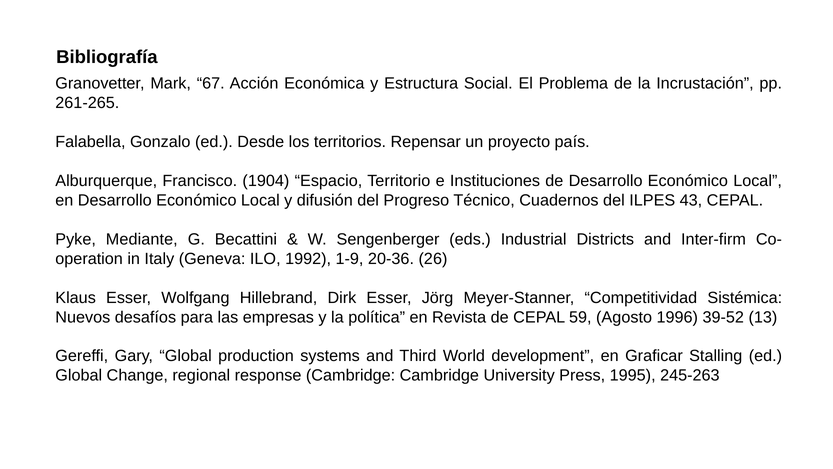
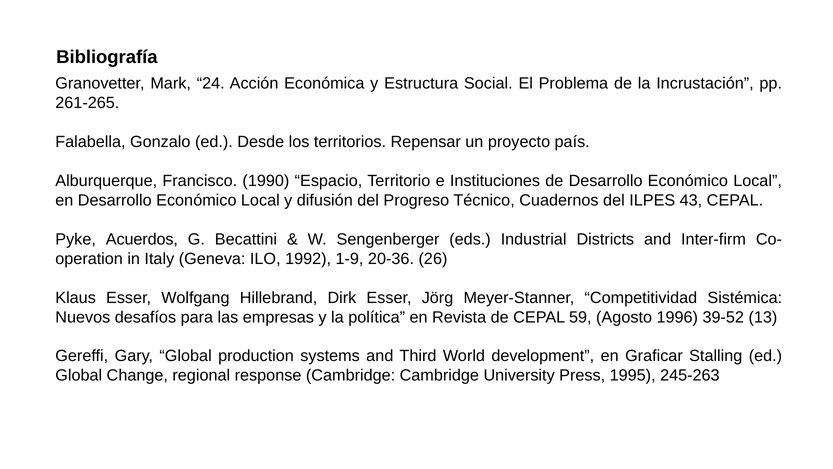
67: 67 -> 24
1904: 1904 -> 1990
Mediante: Mediante -> Acuerdos
